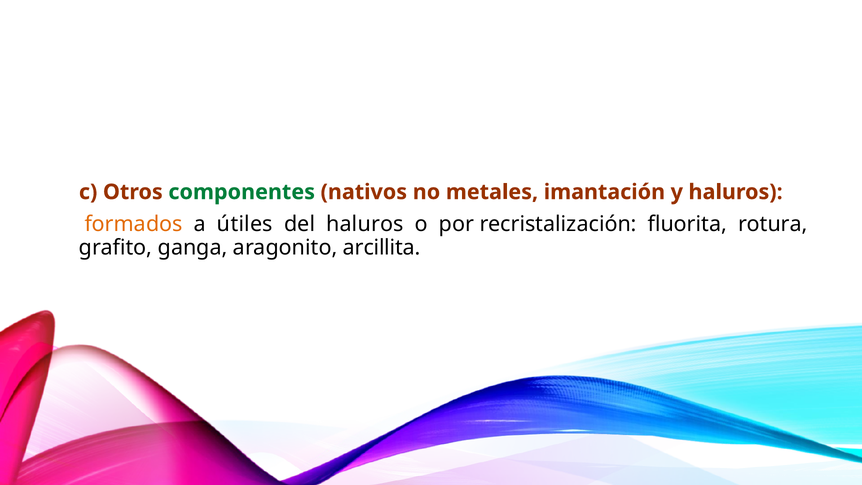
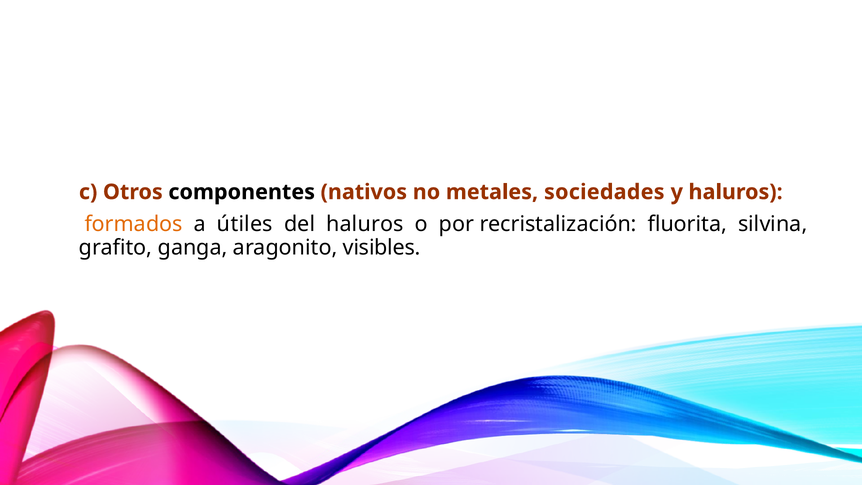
componentes colour: green -> black
imantación: imantación -> sociedades
rotura: rotura -> silvina
arcillita: arcillita -> visibles
